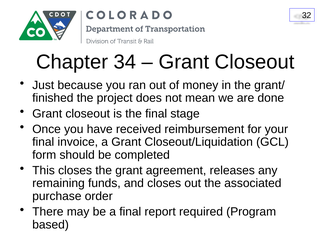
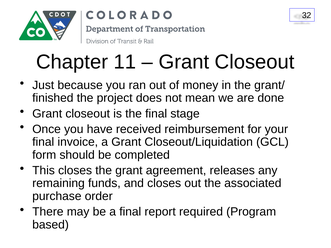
34: 34 -> 11
